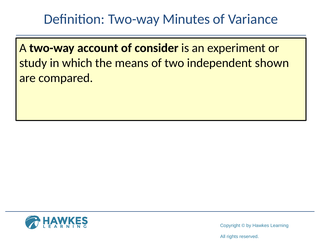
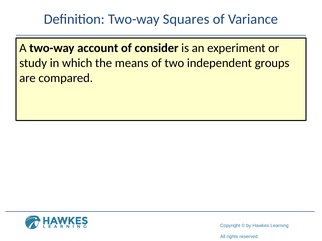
Minutes: Minutes -> Squares
shown: shown -> groups
